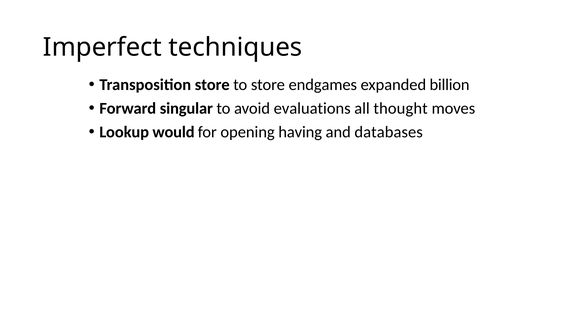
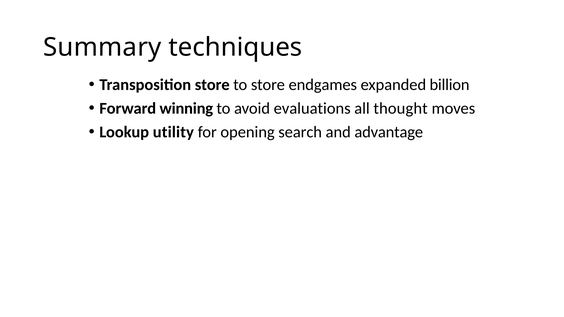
Imperfect: Imperfect -> Summary
singular: singular -> winning
would: would -> utility
having: having -> search
databases: databases -> advantage
